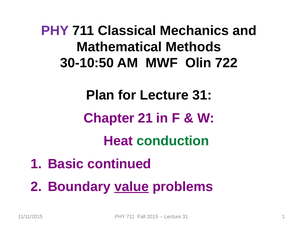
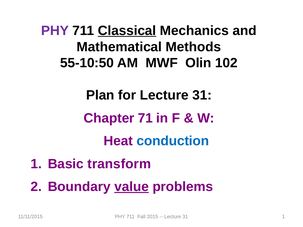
Classical underline: none -> present
30-10:50: 30-10:50 -> 55-10:50
722: 722 -> 102
21: 21 -> 71
conduction colour: green -> blue
continued: continued -> transform
